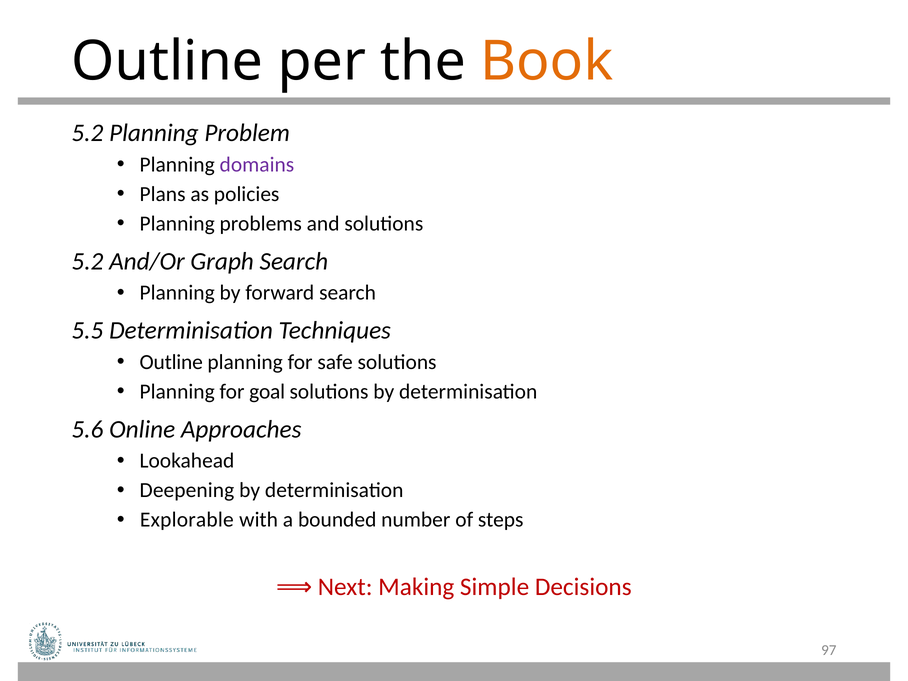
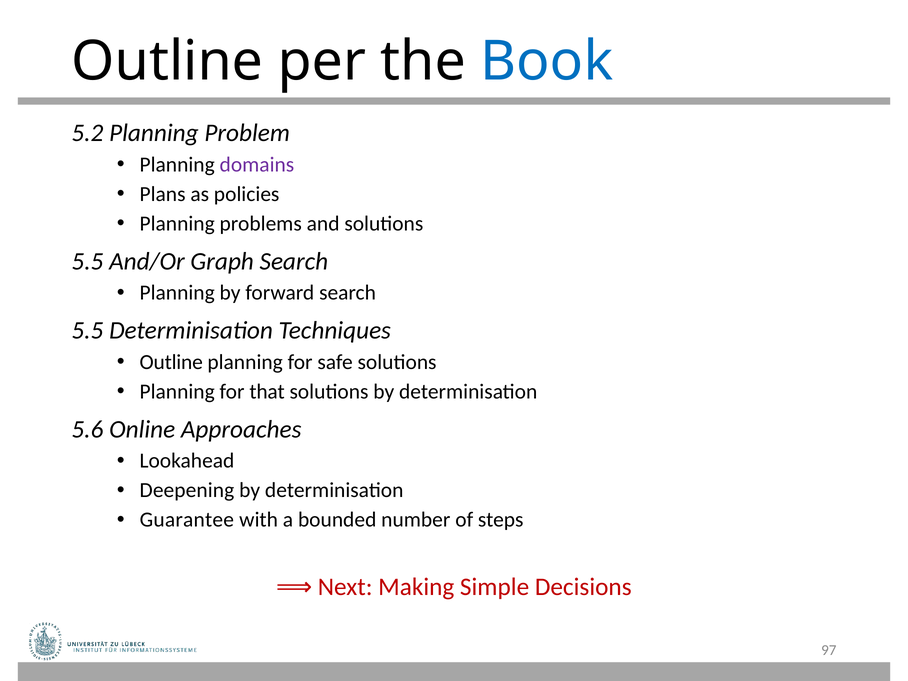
Book colour: orange -> blue
5.2 at (87, 261): 5.2 -> 5.5
goal: goal -> that
Explorable: Explorable -> Guarantee
